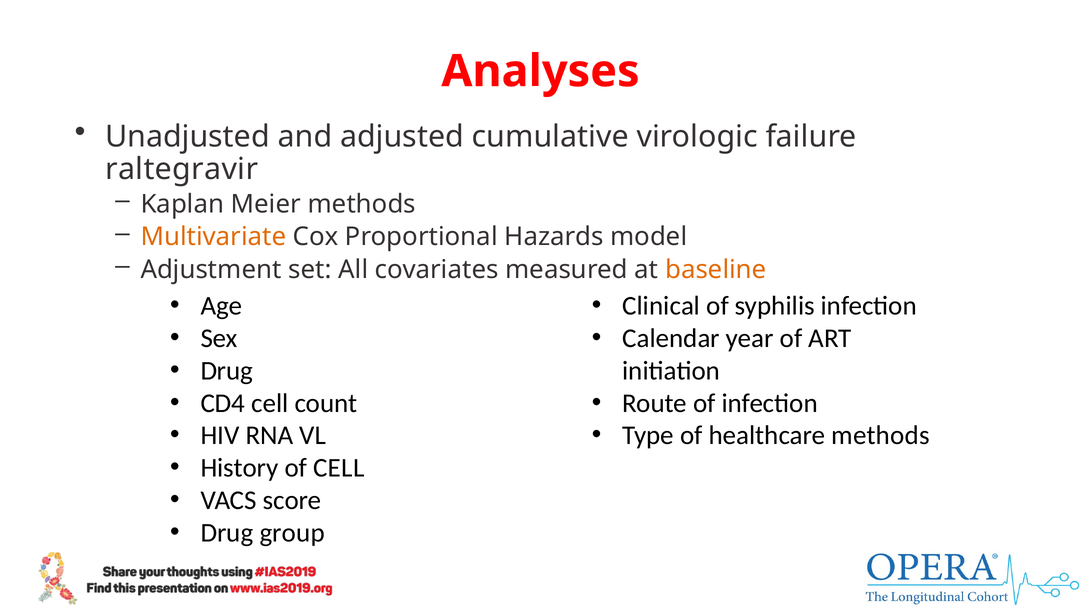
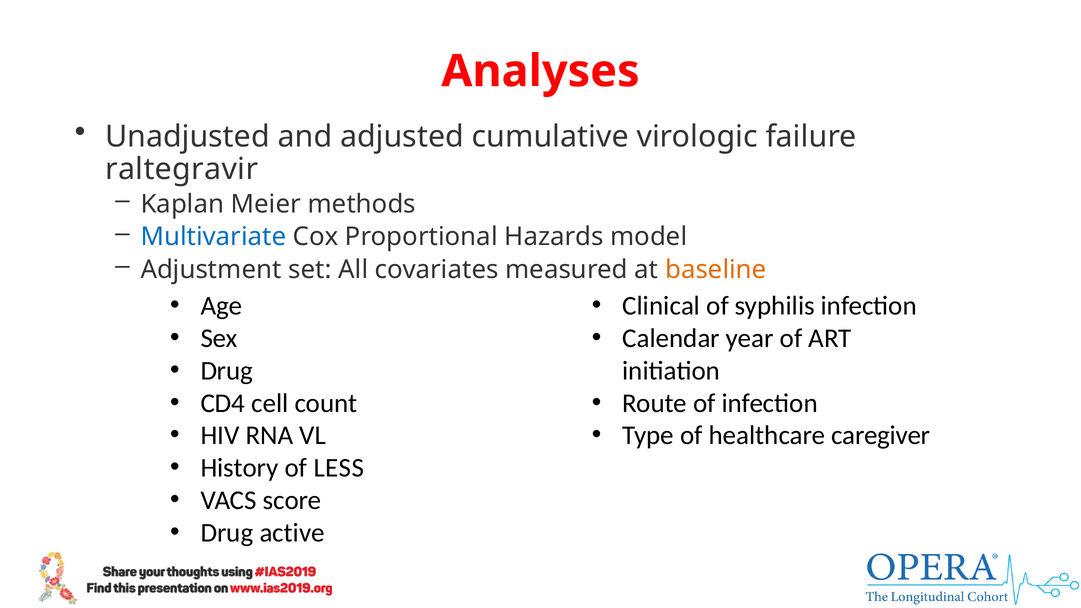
Multivariate colour: orange -> blue
healthcare methods: methods -> caregiver
of CELL: CELL -> LESS
group: group -> active
